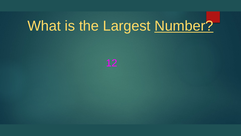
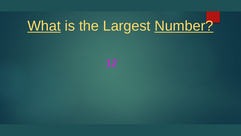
What underline: none -> present
